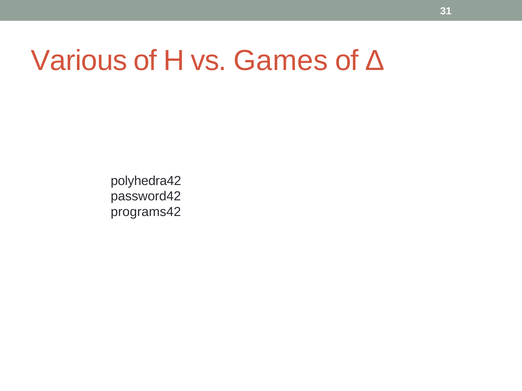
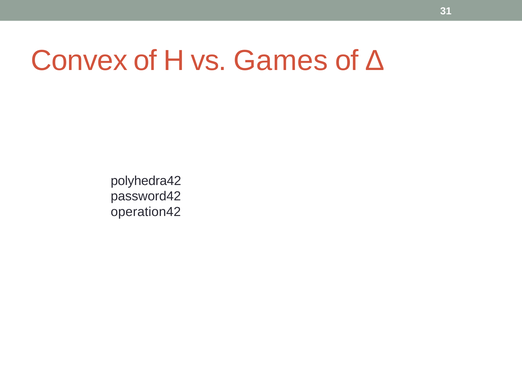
Various: Various -> Convex
programs42: programs42 -> operation42
